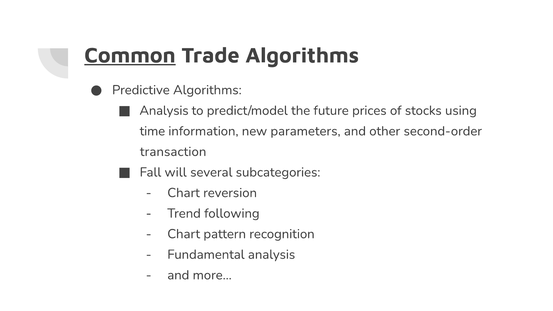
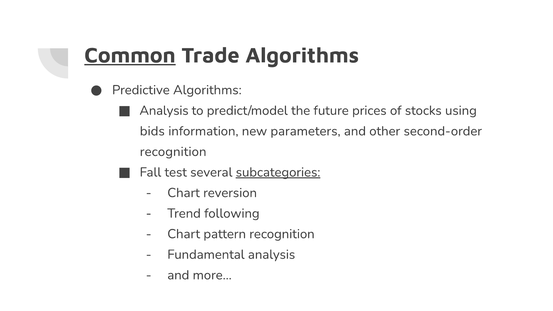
time: time -> bids
transaction at (173, 152): transaction -> recognition
will: will -> test
subcategories underline: none -> present
